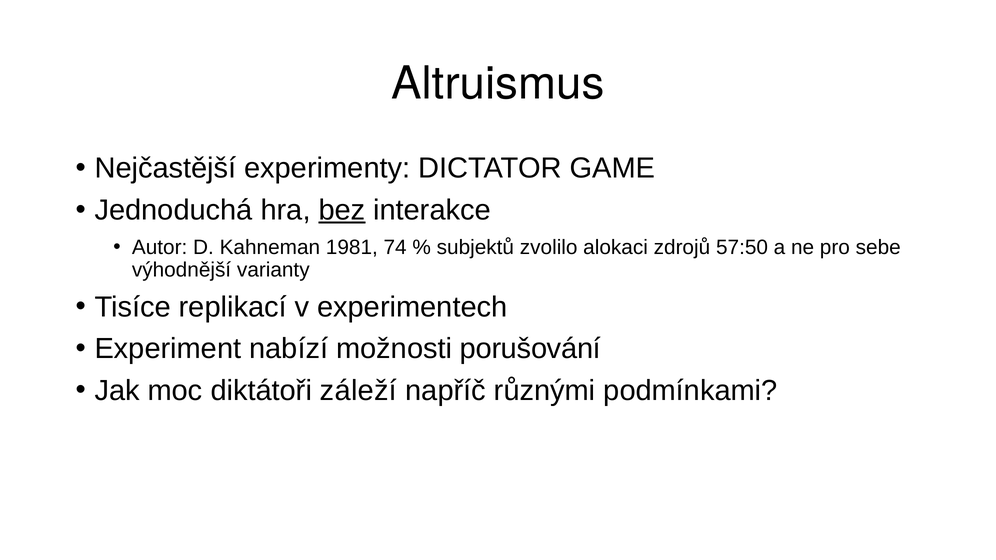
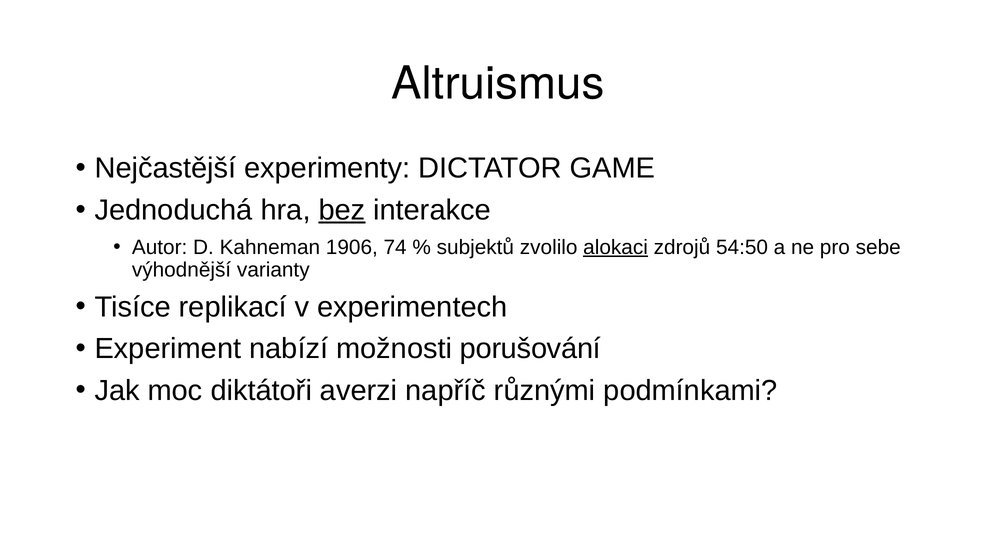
1981: 1981 -> 1906
alokaci underline: none -> present
57:50: 57:50 -> 54:50
záleží: záleží -> averzi
